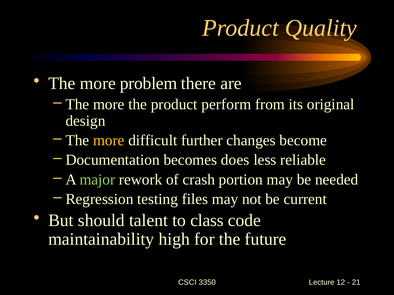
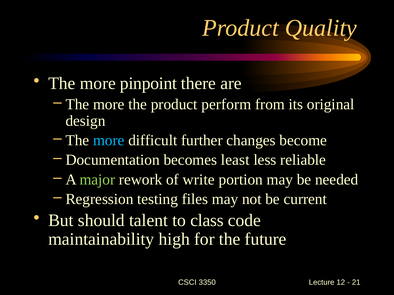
problem: problem -> pinpoint
more at (109, 141) colour: yellow -> light blue
does: does -> least
crash: crash -> write
